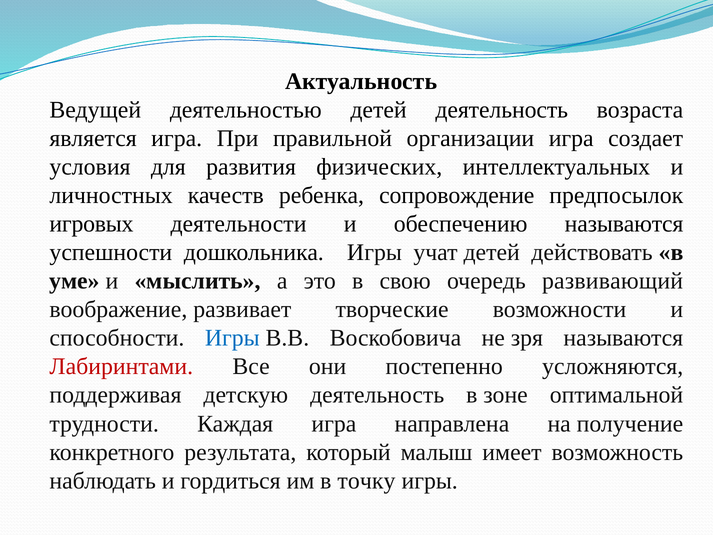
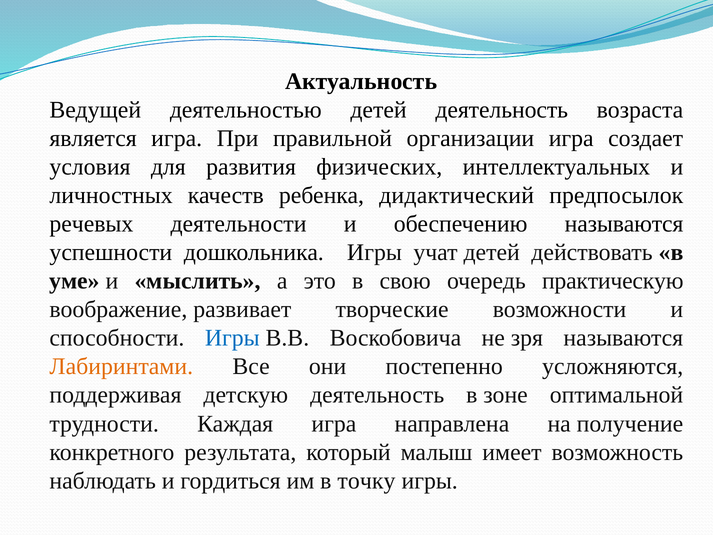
сопровождение: сопровождение -> дидактический
игровых: игровых -> речевых
развивающий: развивающий -> практическую
Лабиринтами colour: red -> orange
